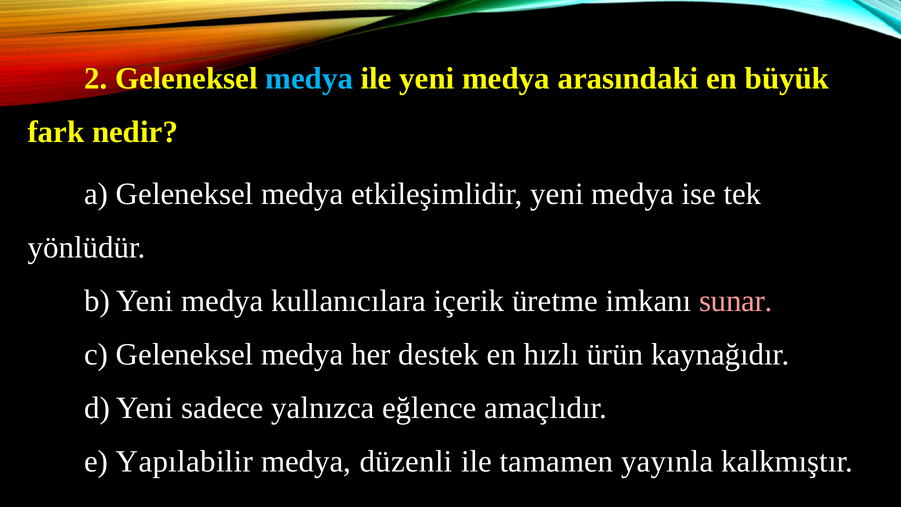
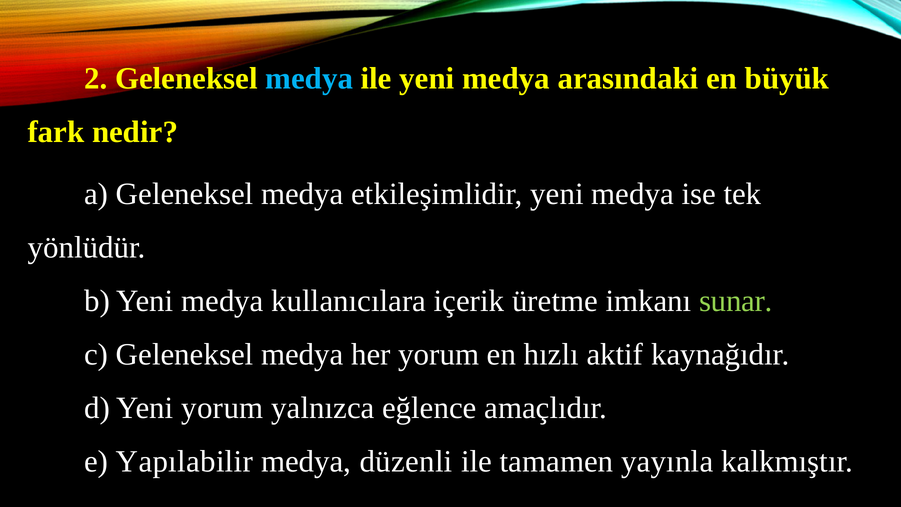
sunar colour: pink -> light green
her destek: destek -> yorum
ürün: ürün -> aktif
Yeni sadece: sadece -> yorum
